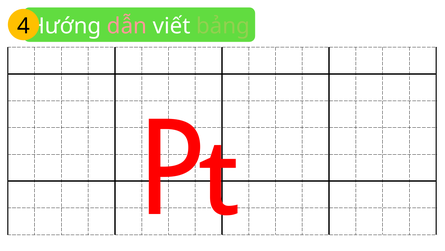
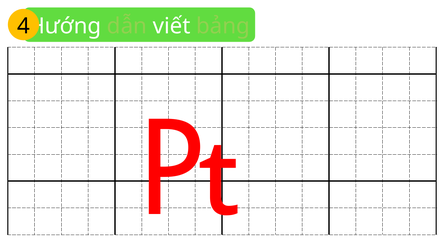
dẫn colour: pink -> light green
